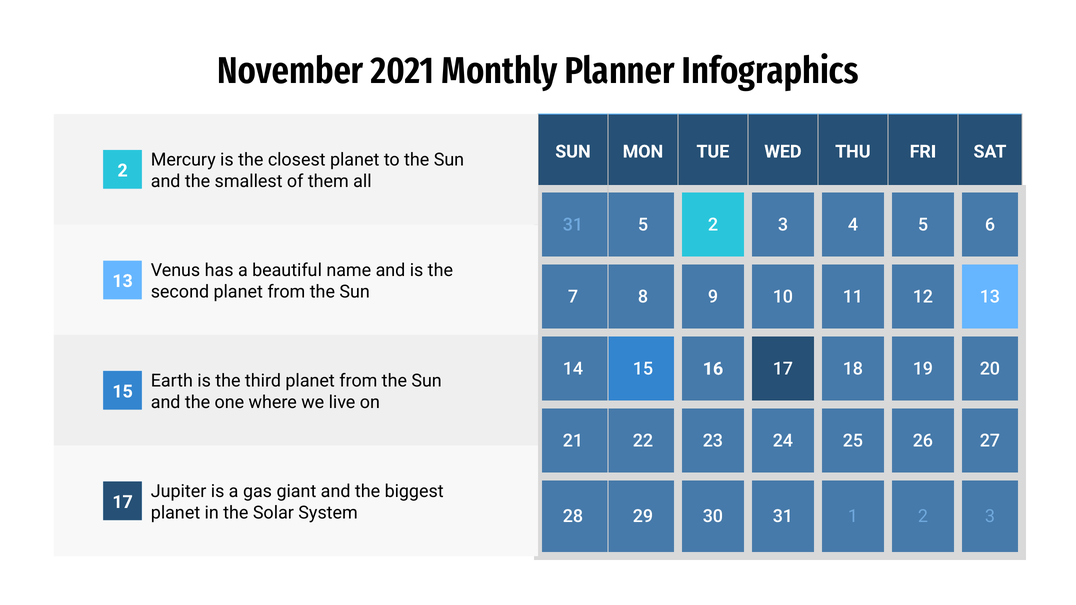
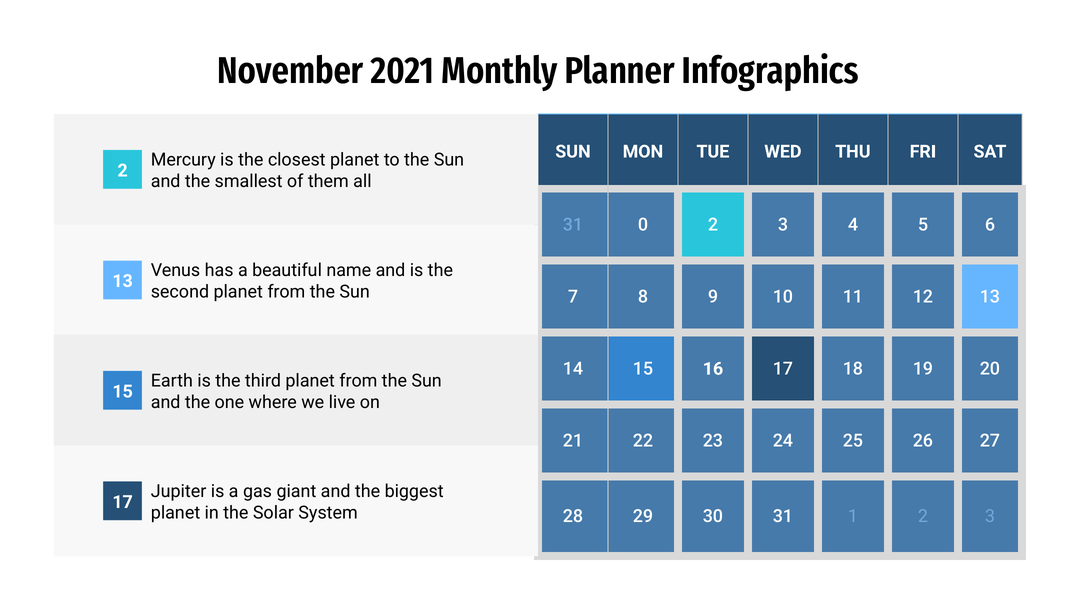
31 5: 5 -> 0
